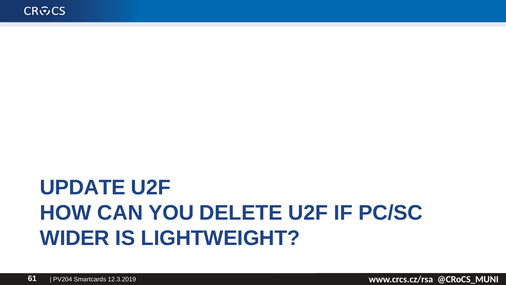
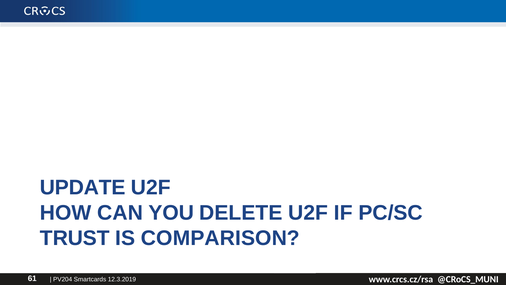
WIDER: WIDER -> TRUST
LIGHTWEIGHT: LIGHTWEIGHT -> COMPARISON
